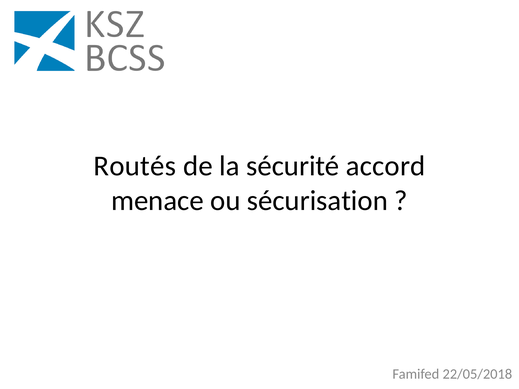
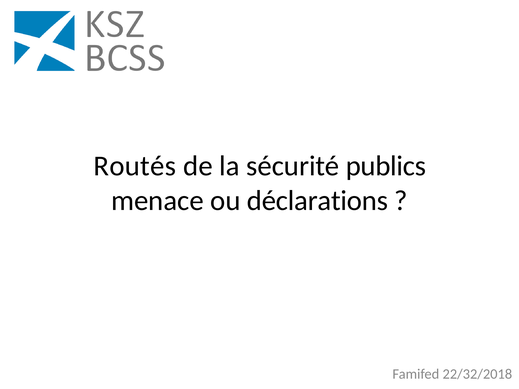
accord: accord -> publics
sécurisation: sécurisation -> déclarations
22/05/2018: 22/05/2018 -> 22/32/2018
